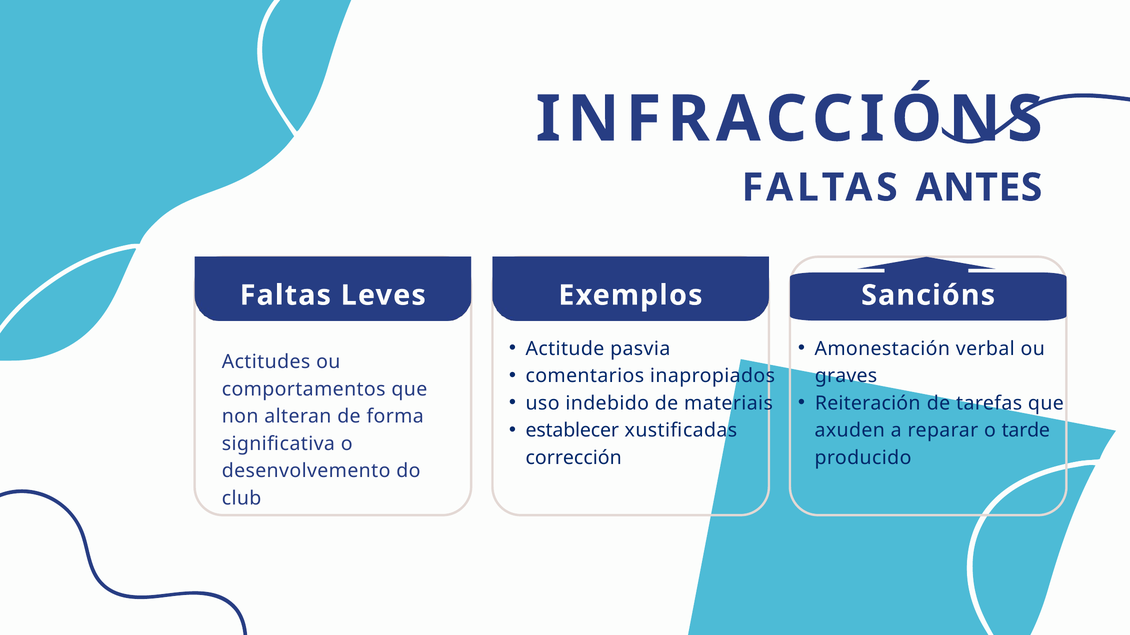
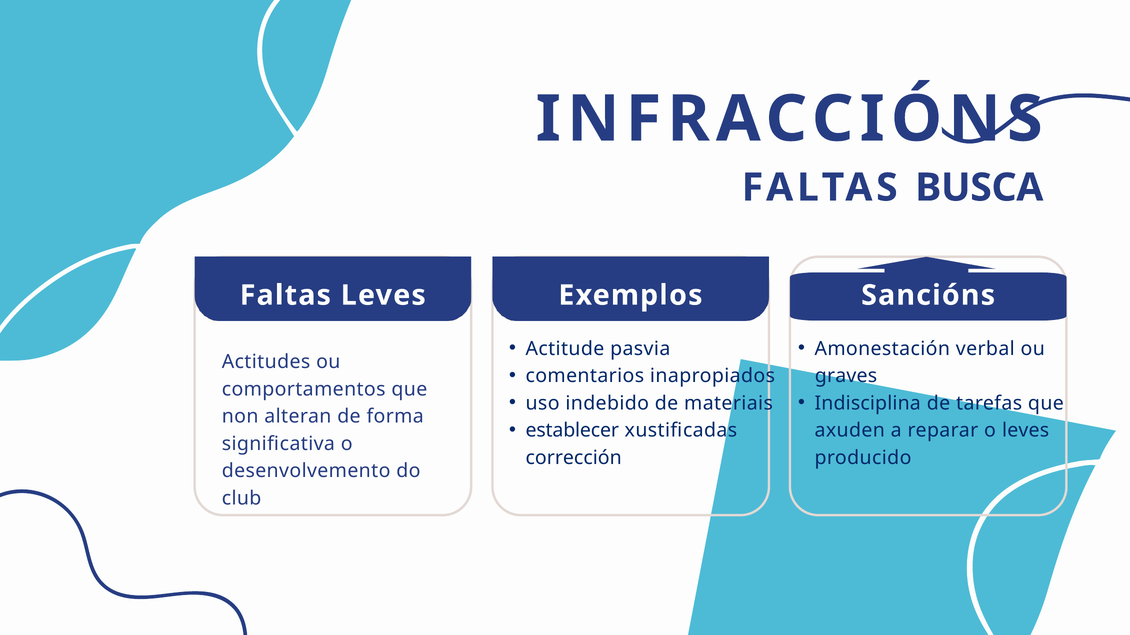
ANTES: ANTES -> BUSCA
Reiteración: Reiteración -> Indisciplina
o tarde: tarde -> leves
